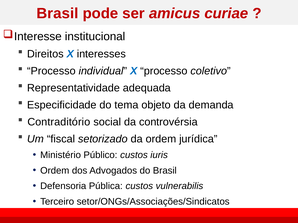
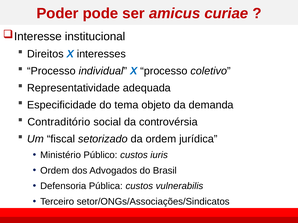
Brasil at (57, 13): Brasil -> Poder
